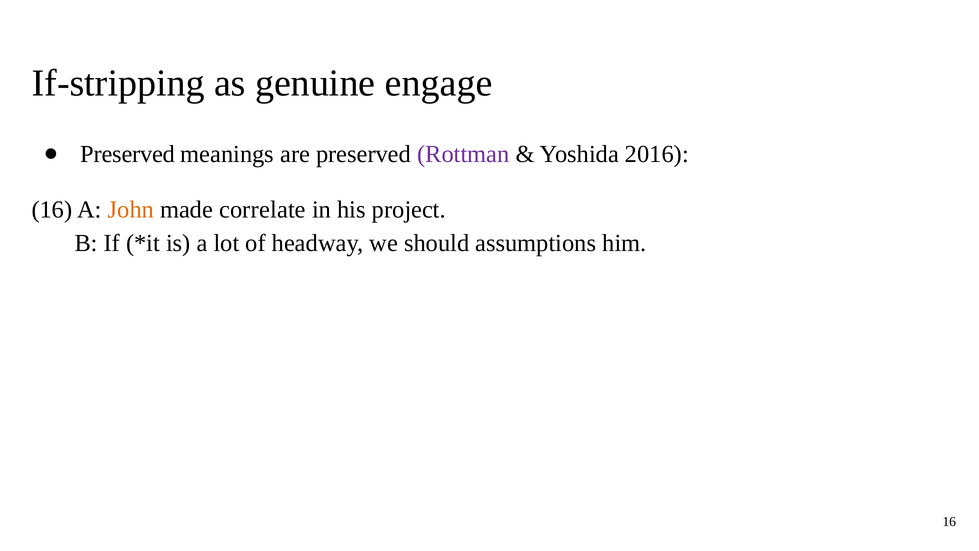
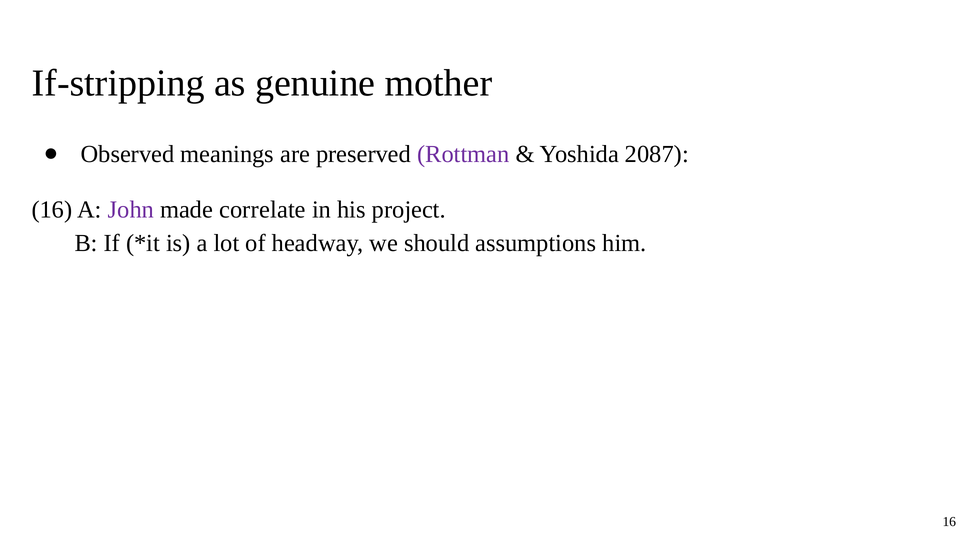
engage: engage -> mother
Preserved at (128, 154): Preserved -> Observed
2016: 2016 -> 2087
John colour: orange -> purple
